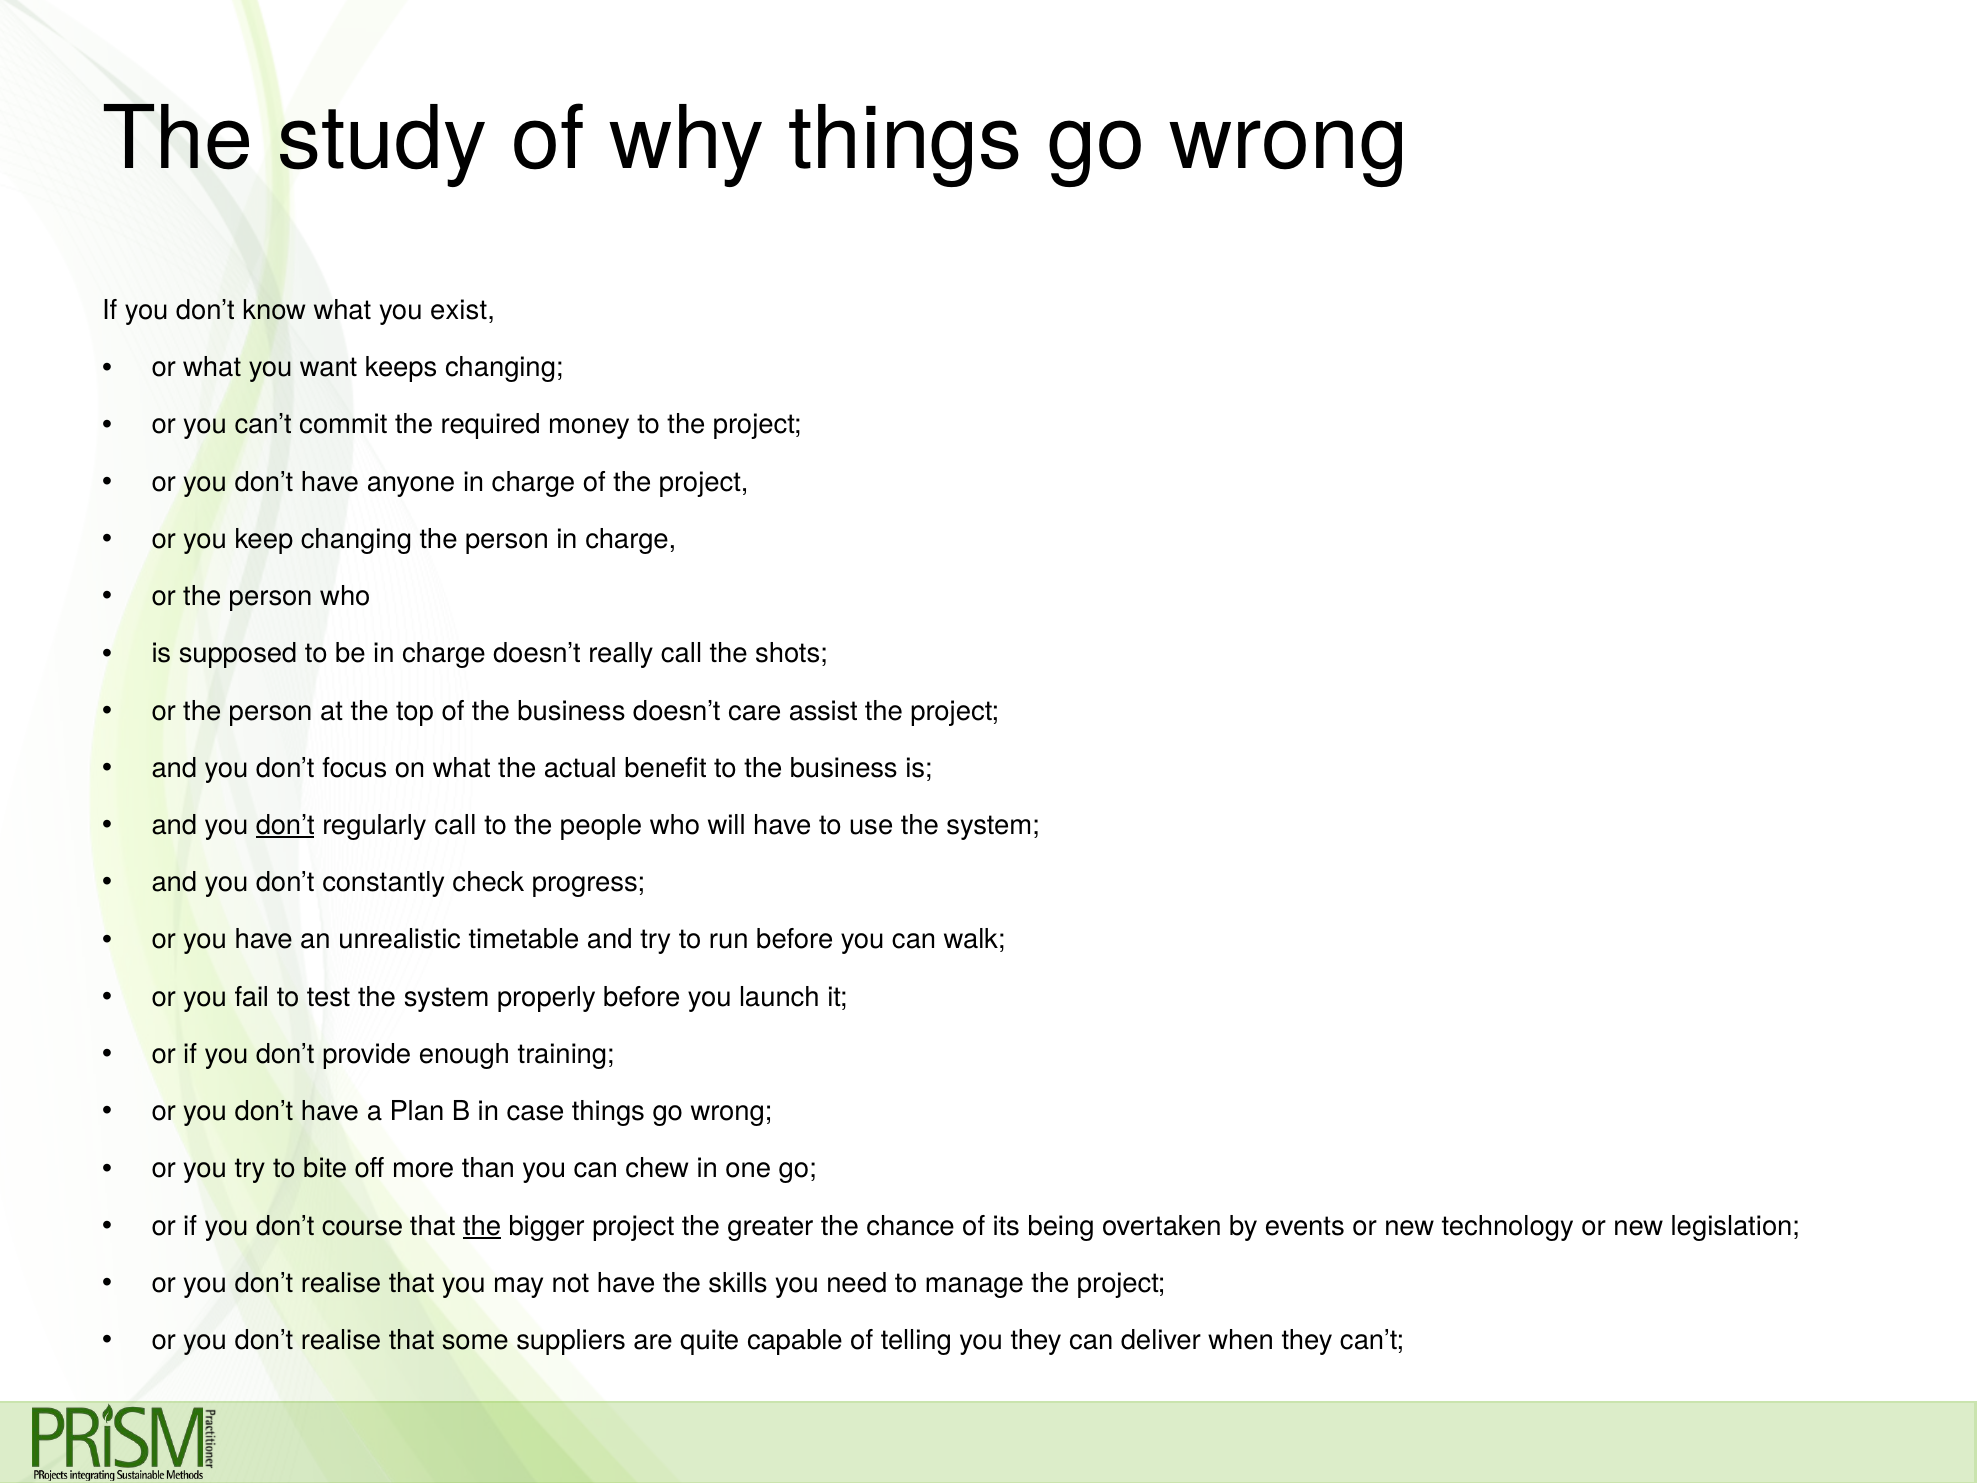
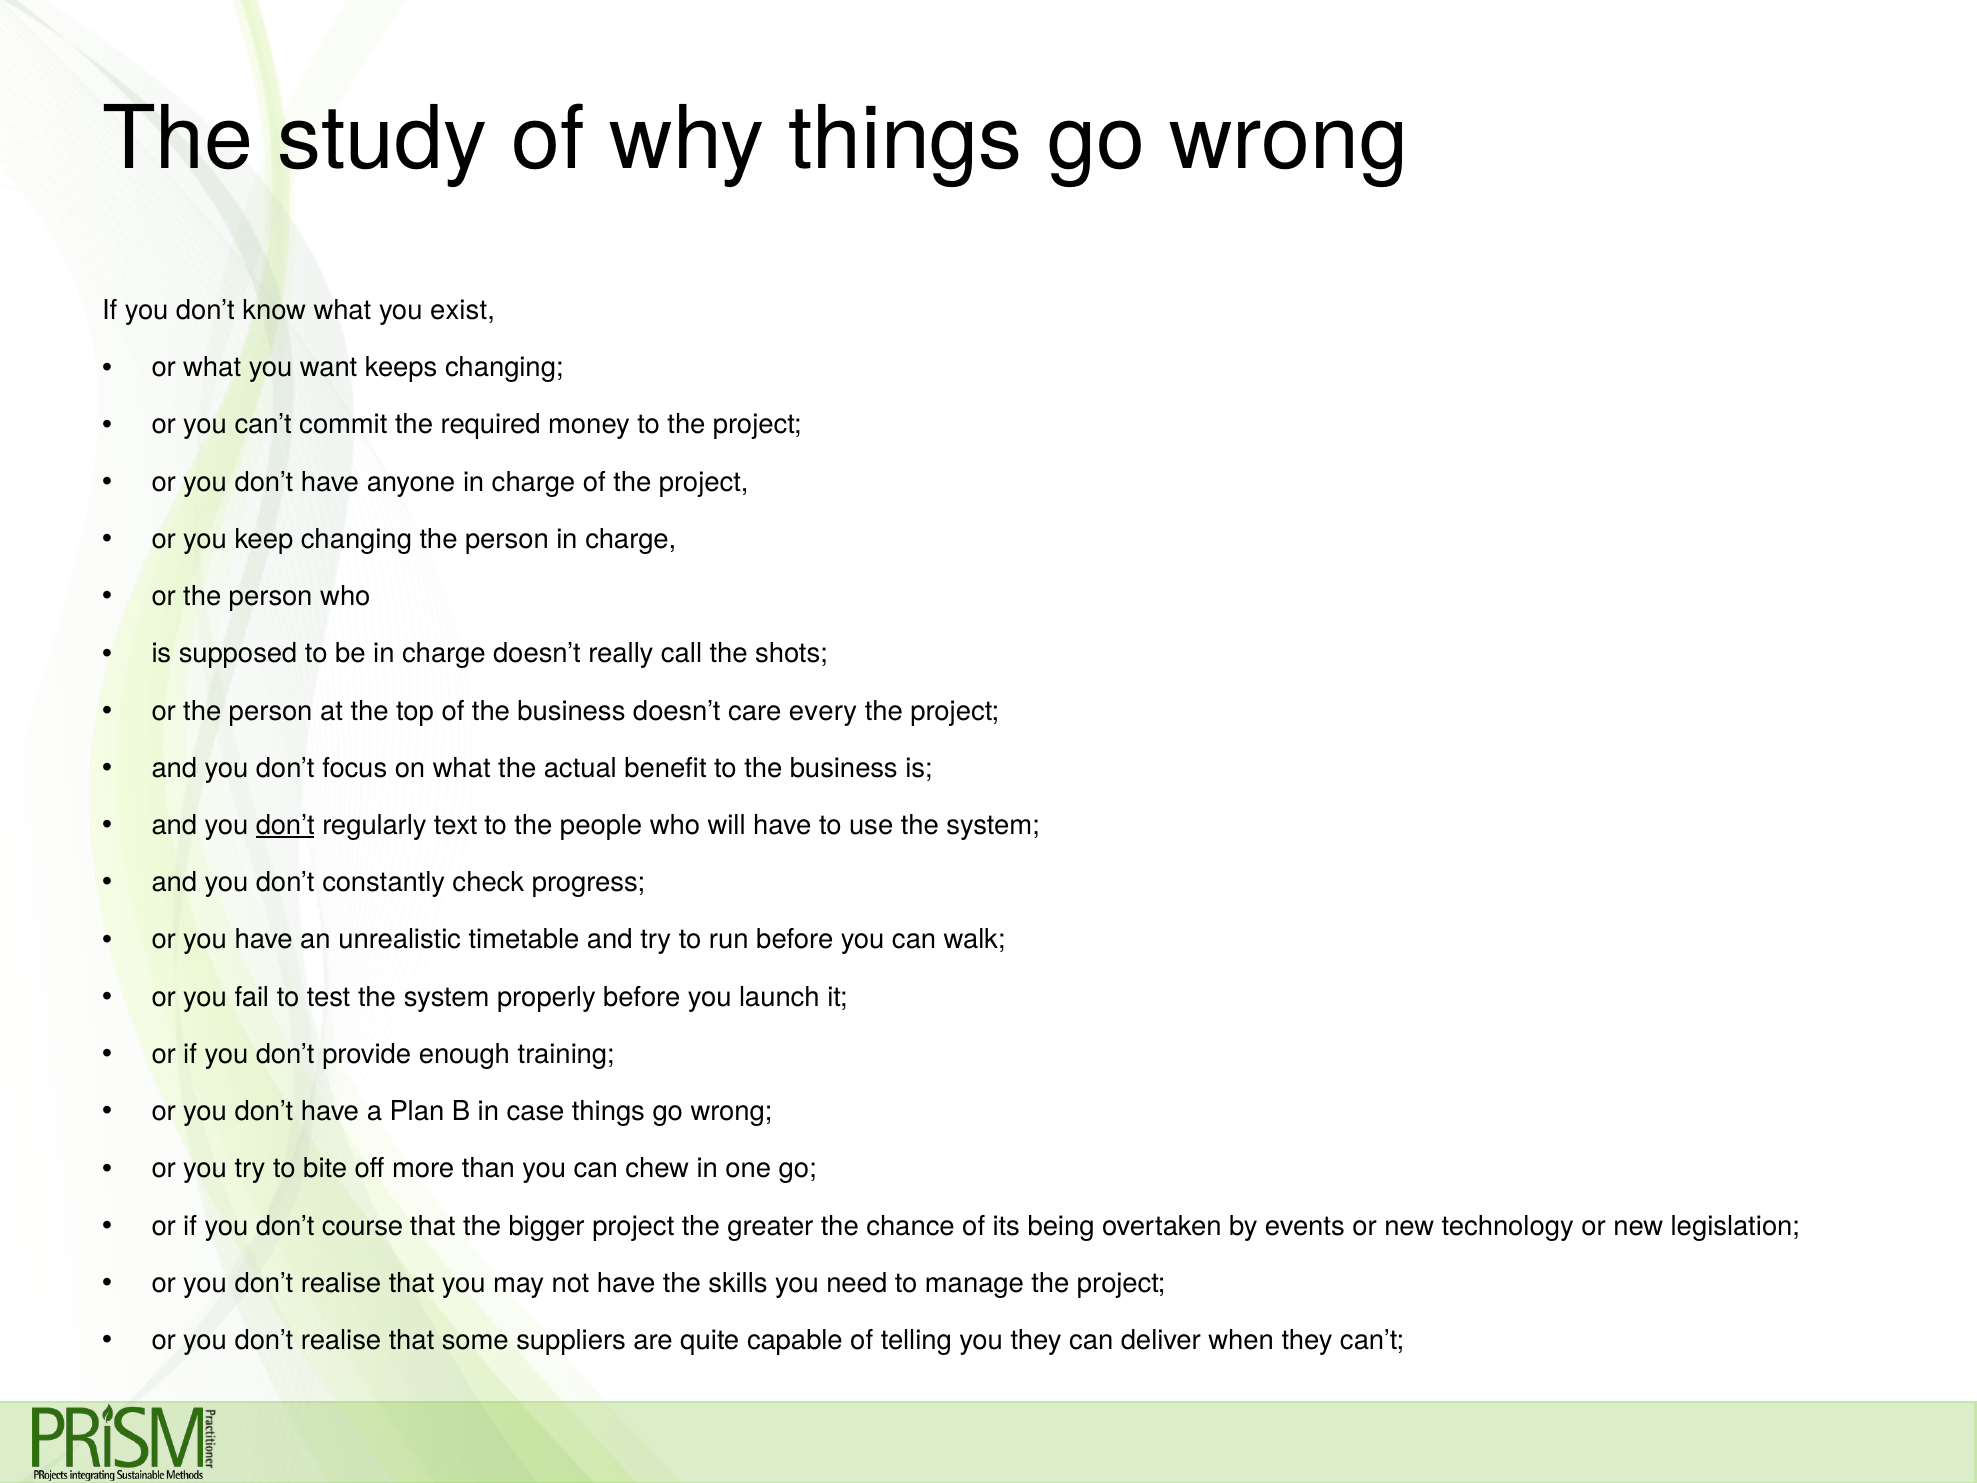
assist: assist -> every
regularly call: call -> text
the at (482, 1226) underline: present -> none
